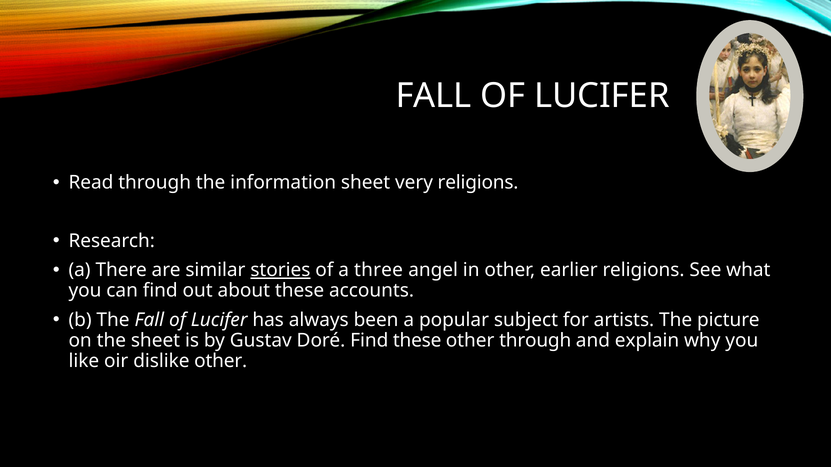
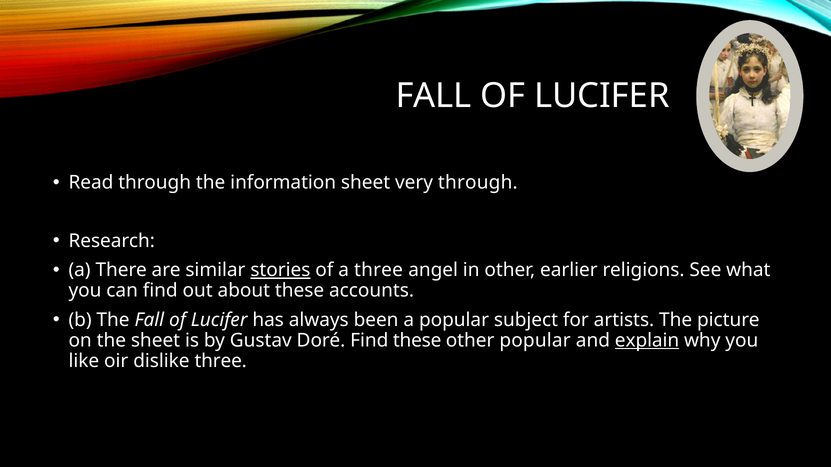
very religions: religions -> through
other through: through -> popular
explain underline: none -> present
dislike other: other -> three
